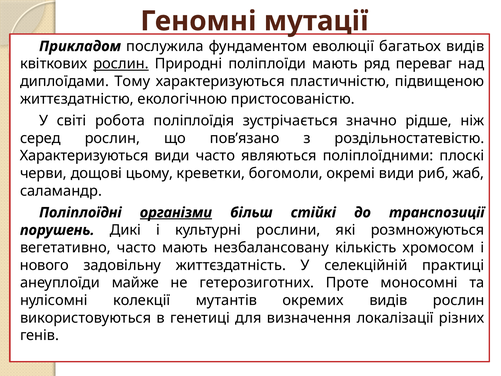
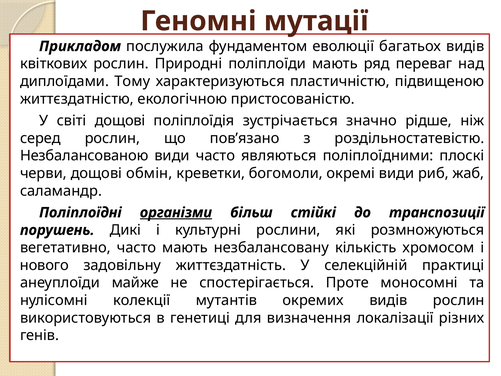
рослин at (121, 64) underline: present -> none
світі робота: робота -> дощові
Характеризуються at (84, 156): Характеризуються -> Незбалансованою
цьому: цьому -> обмін
гетерозиготних: гетерозиготних -> спостерігається
